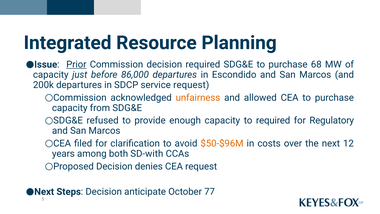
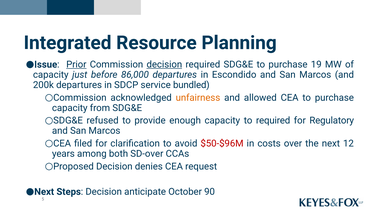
decision at (164, 64) underline: none -> present
68: 68 -> 19
service request: request -> bundled
$50-$96M colour: orange -> red
SD-with: SD-with -> SD-over
77: 77 -> 90
